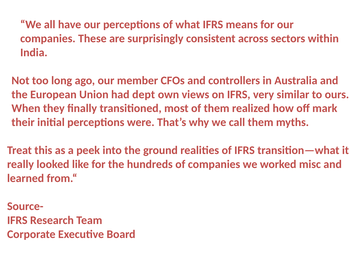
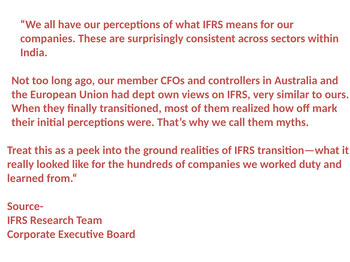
misc: misc -> duty
